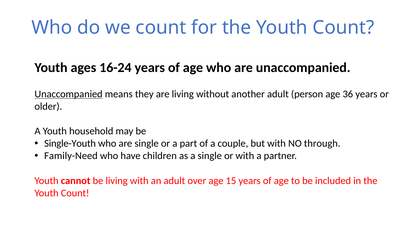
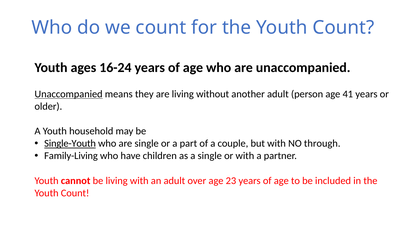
36: 36 -> 41
Single-Youth underline: none -> present
Family-Need: Family-Need -> Family-Living
15: 15 -> 23
